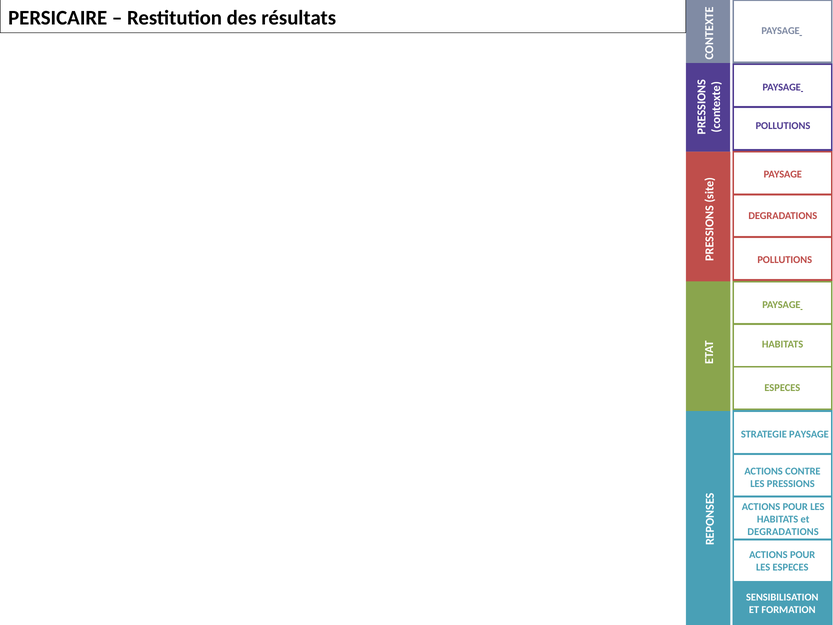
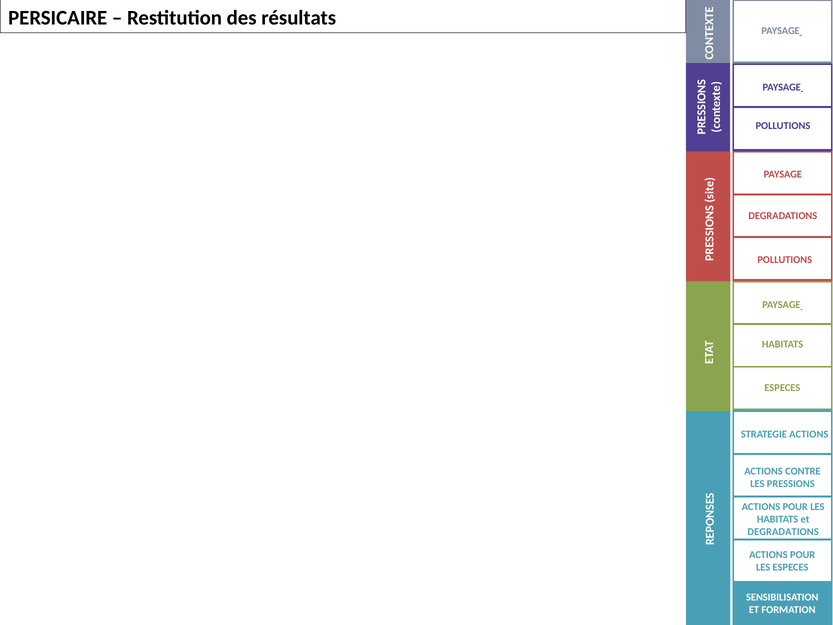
STRATEGIE PAYSAGE: PAYSAGE -> ACTIONS
